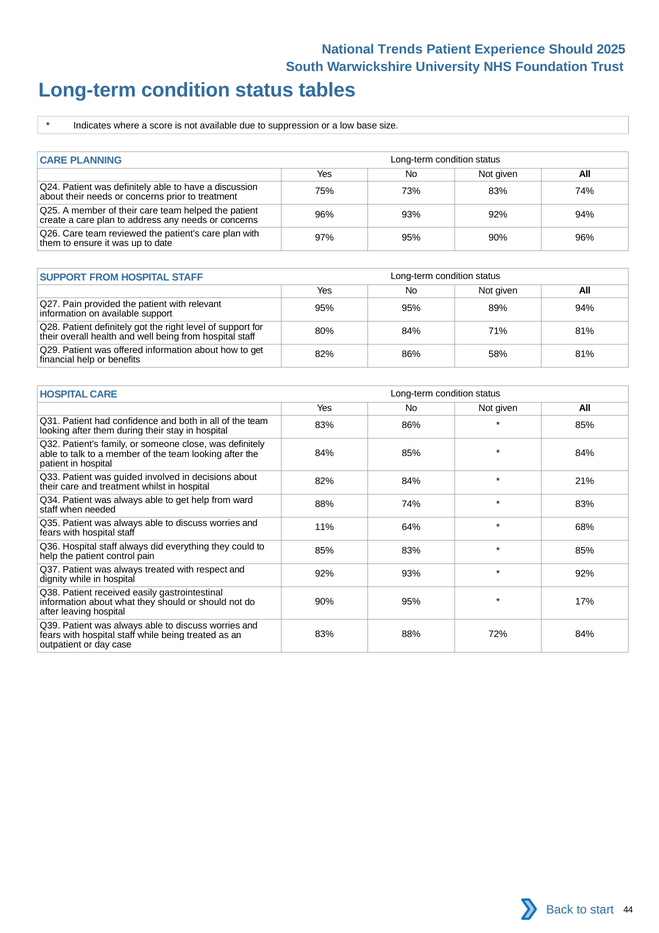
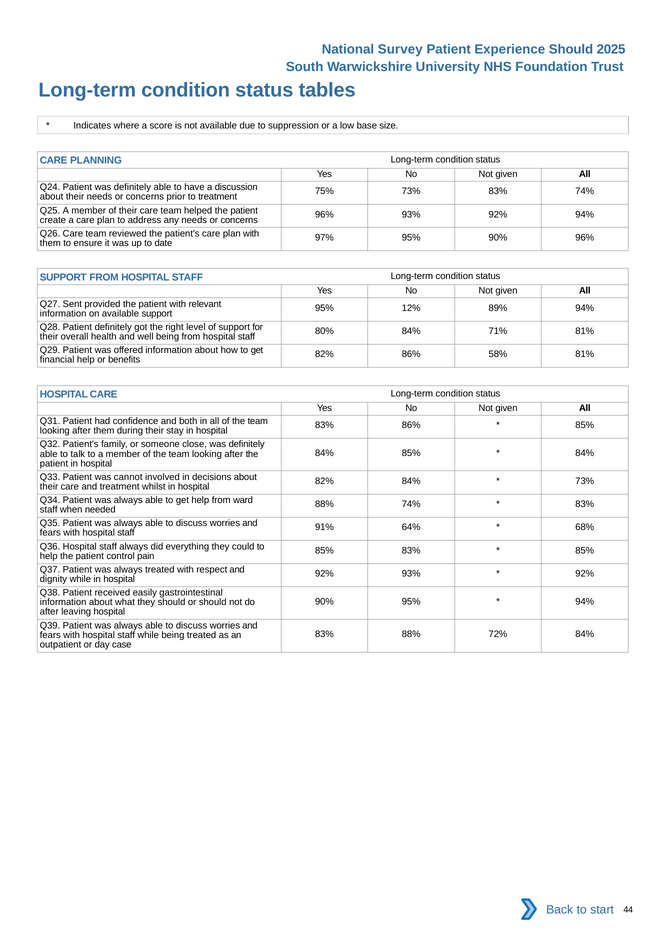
Trends: Trends -> Survey
Q27 Pain: Pain -> Sent
95% 95%: 95% -> 12%
guided: guided -> cannot
21% at (585, 481): 21% -> 73%
11%: 11% -> 91%
17% at (585, 601): 17% -> 94%
